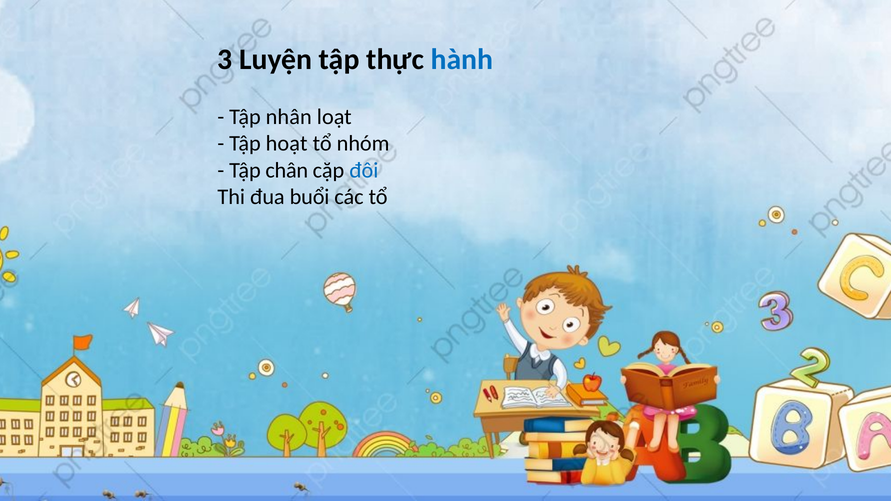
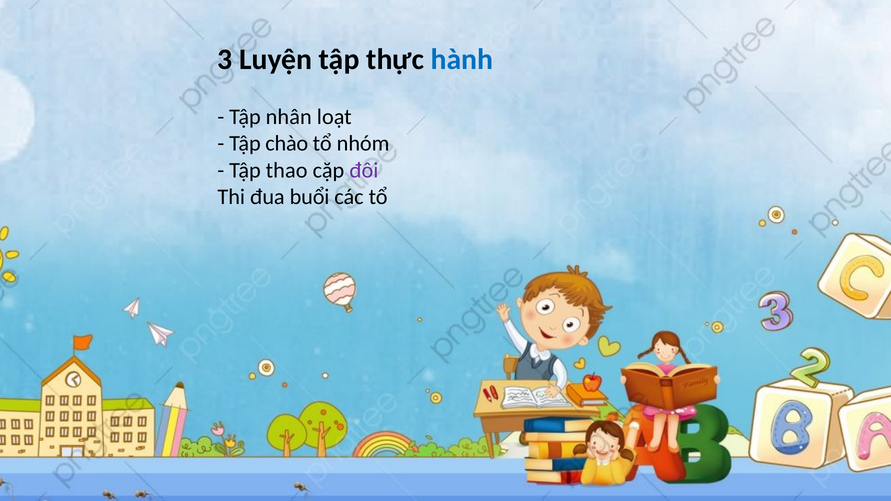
hoạt: hoạt -> chào
chân: chân -> thao
đôi colour: blue -> purple
